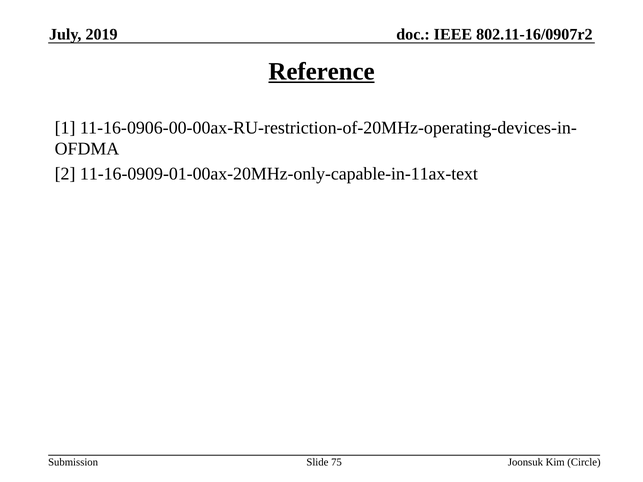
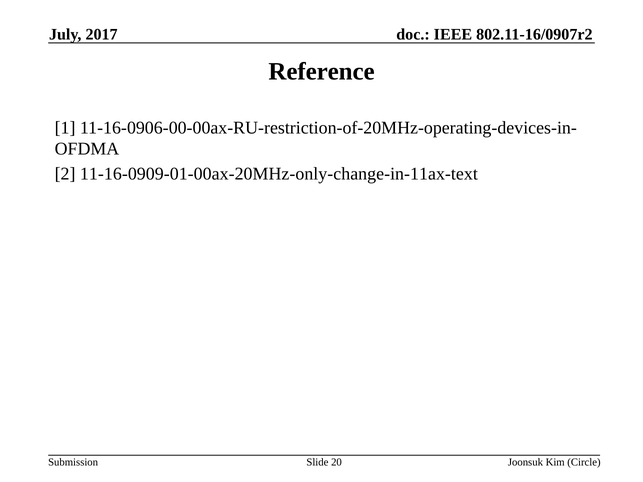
2019: 2019 -> 2017
Reference underline: present -> none
11-16-0909-01-00ax-20MHz-only-capable-in-11ax-text: 11-16-0909-01-00ax-20MHz-only-capable-in-11ax-text -> 11-16-0909-01-00ax-20MHz-only-change-in-11ax-text
75: 75 -> 20
